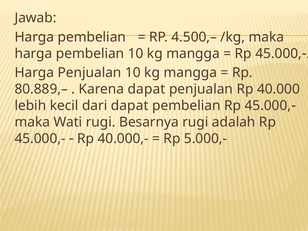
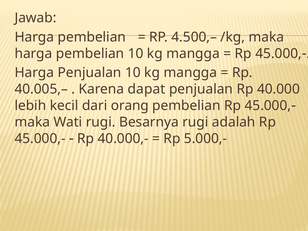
80.889,–: 80.889,– -> 40.005,–
dari dapat: dapat -> orang
